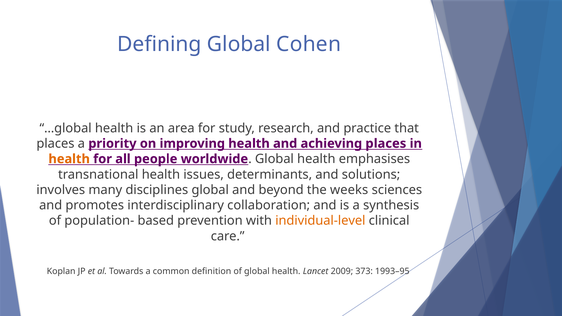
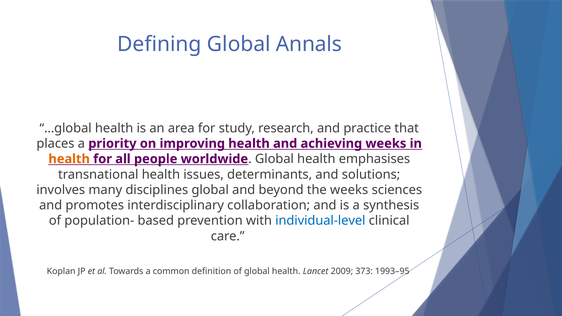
Cohen: Cohen -> Annals
achieving places: places -> weeks
individual-level colour: orange -> blue
